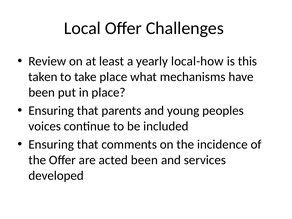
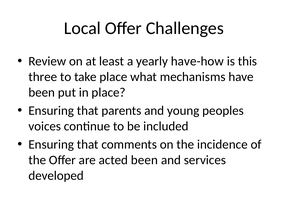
local-how: local-how -> have-how
taken: taken -> three
